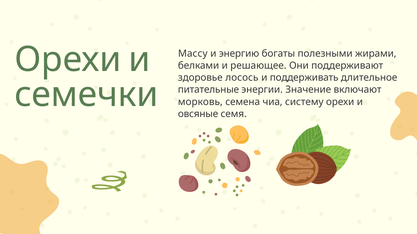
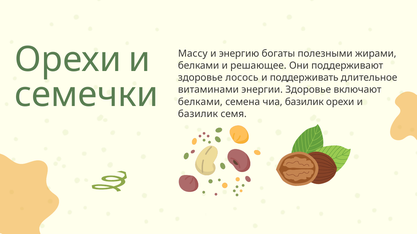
питательные: питательные -> витаминами
энергии Значение: Значение -> Здоровье
морковь at (200, 102): морковь -> белками
чиа систему: систему -> базилик
овсяные at (198, 114): овсяные -> базилик
